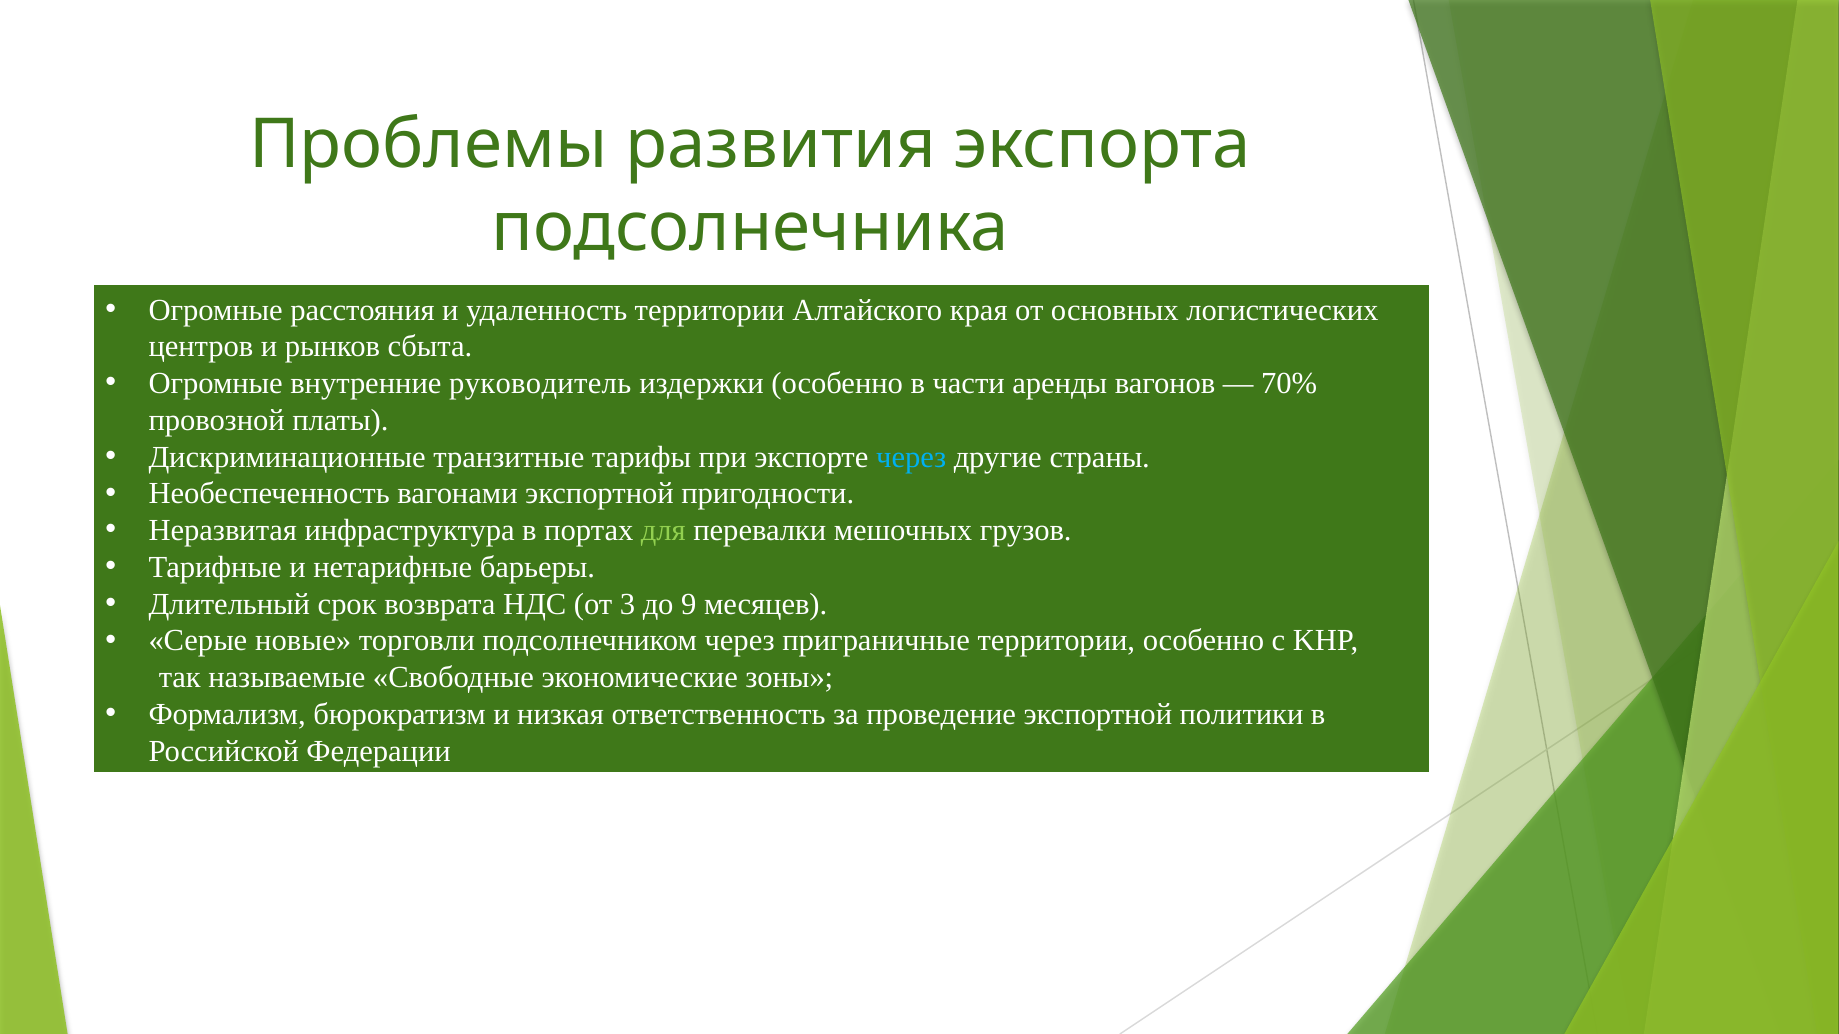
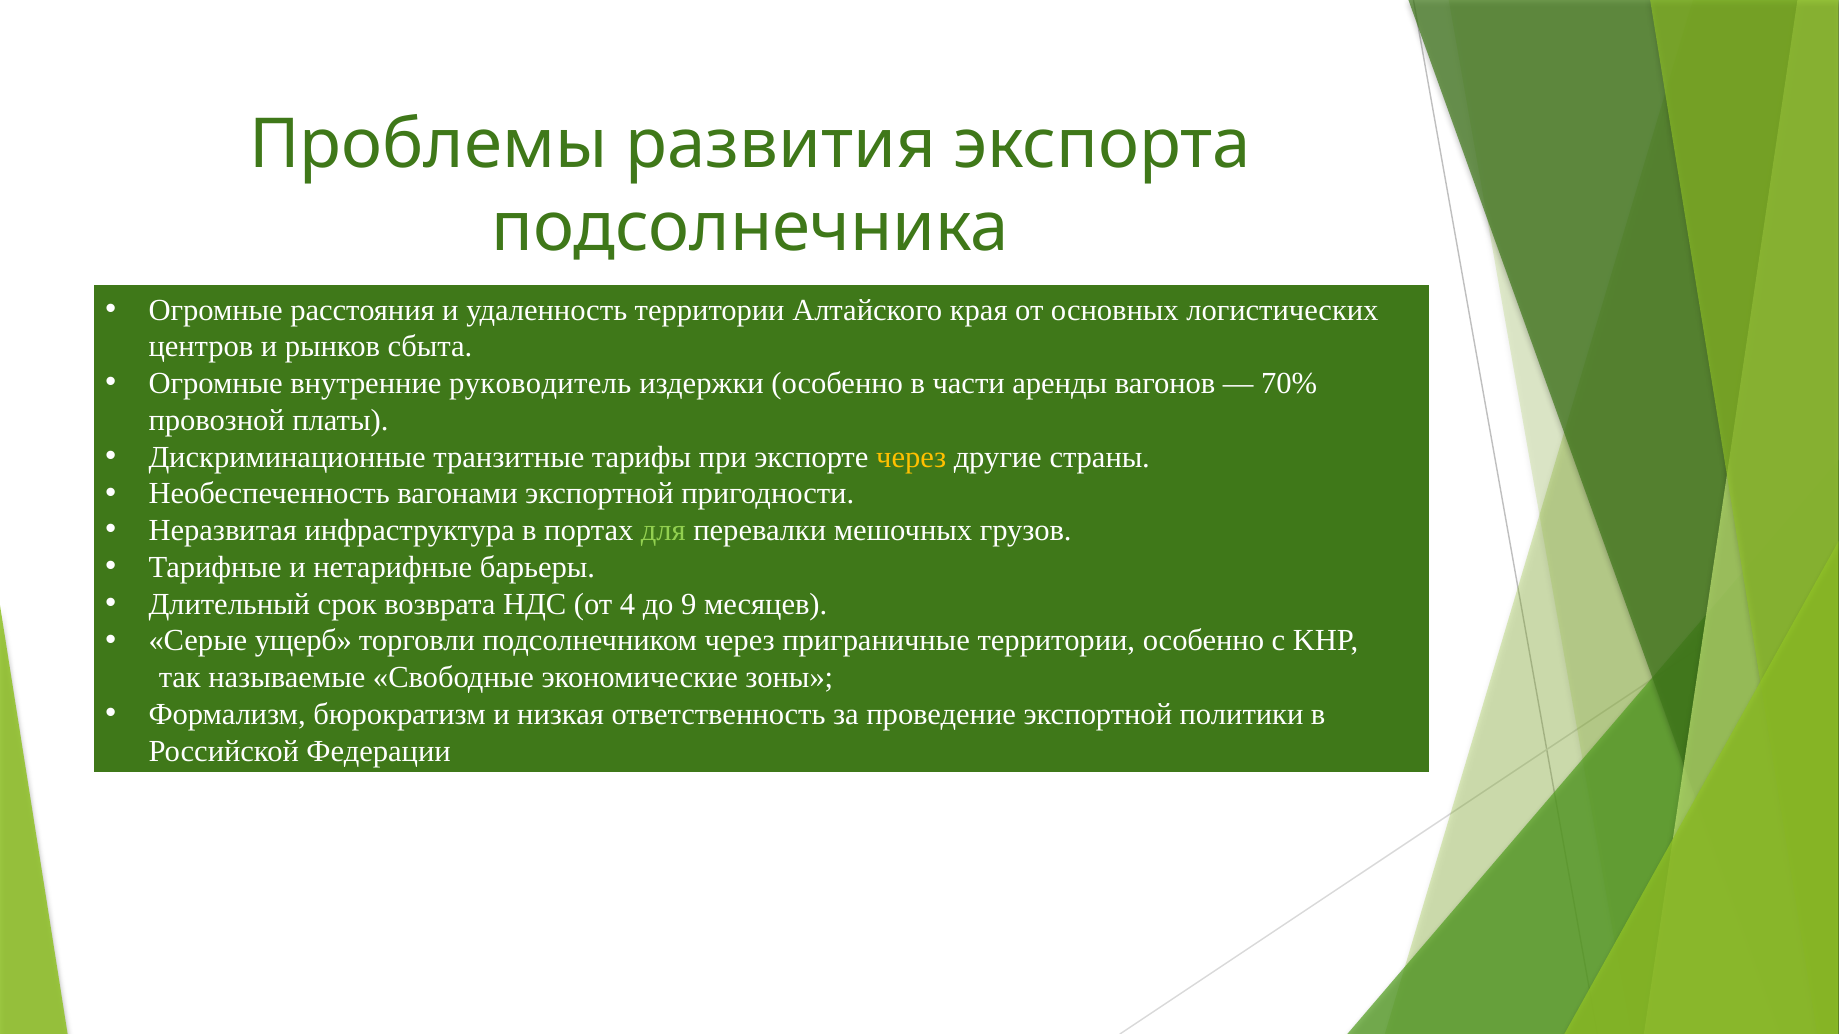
через at (911, 457) colour: light blue -> yellow
3: 3 -> 4
новые: новые -> ущерб
